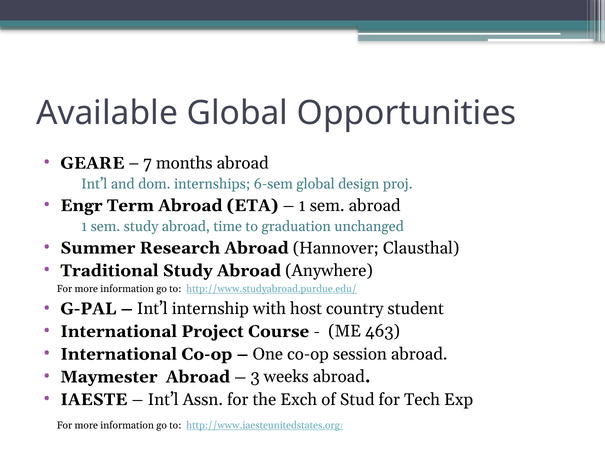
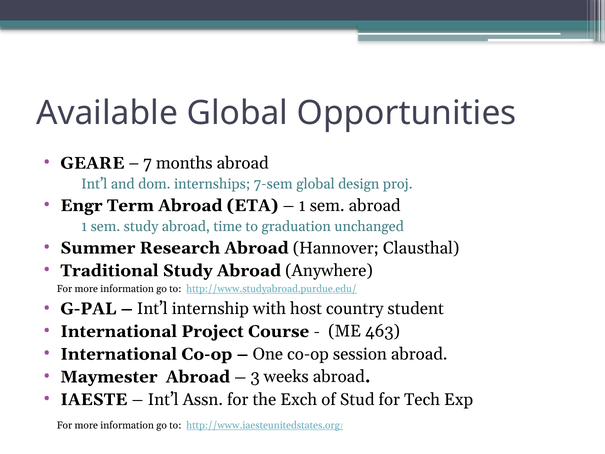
6-sem: 6-sem -> 7-sem
